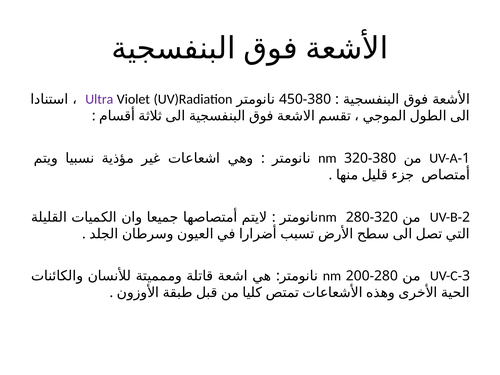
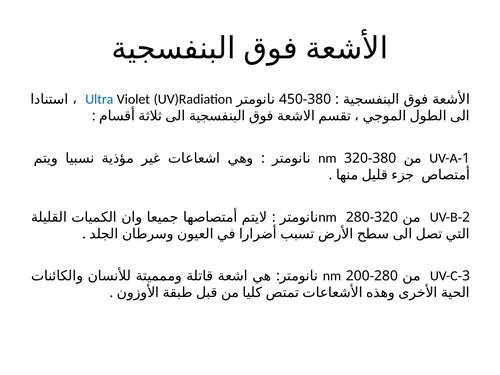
Ultra colour: purple -> blue
